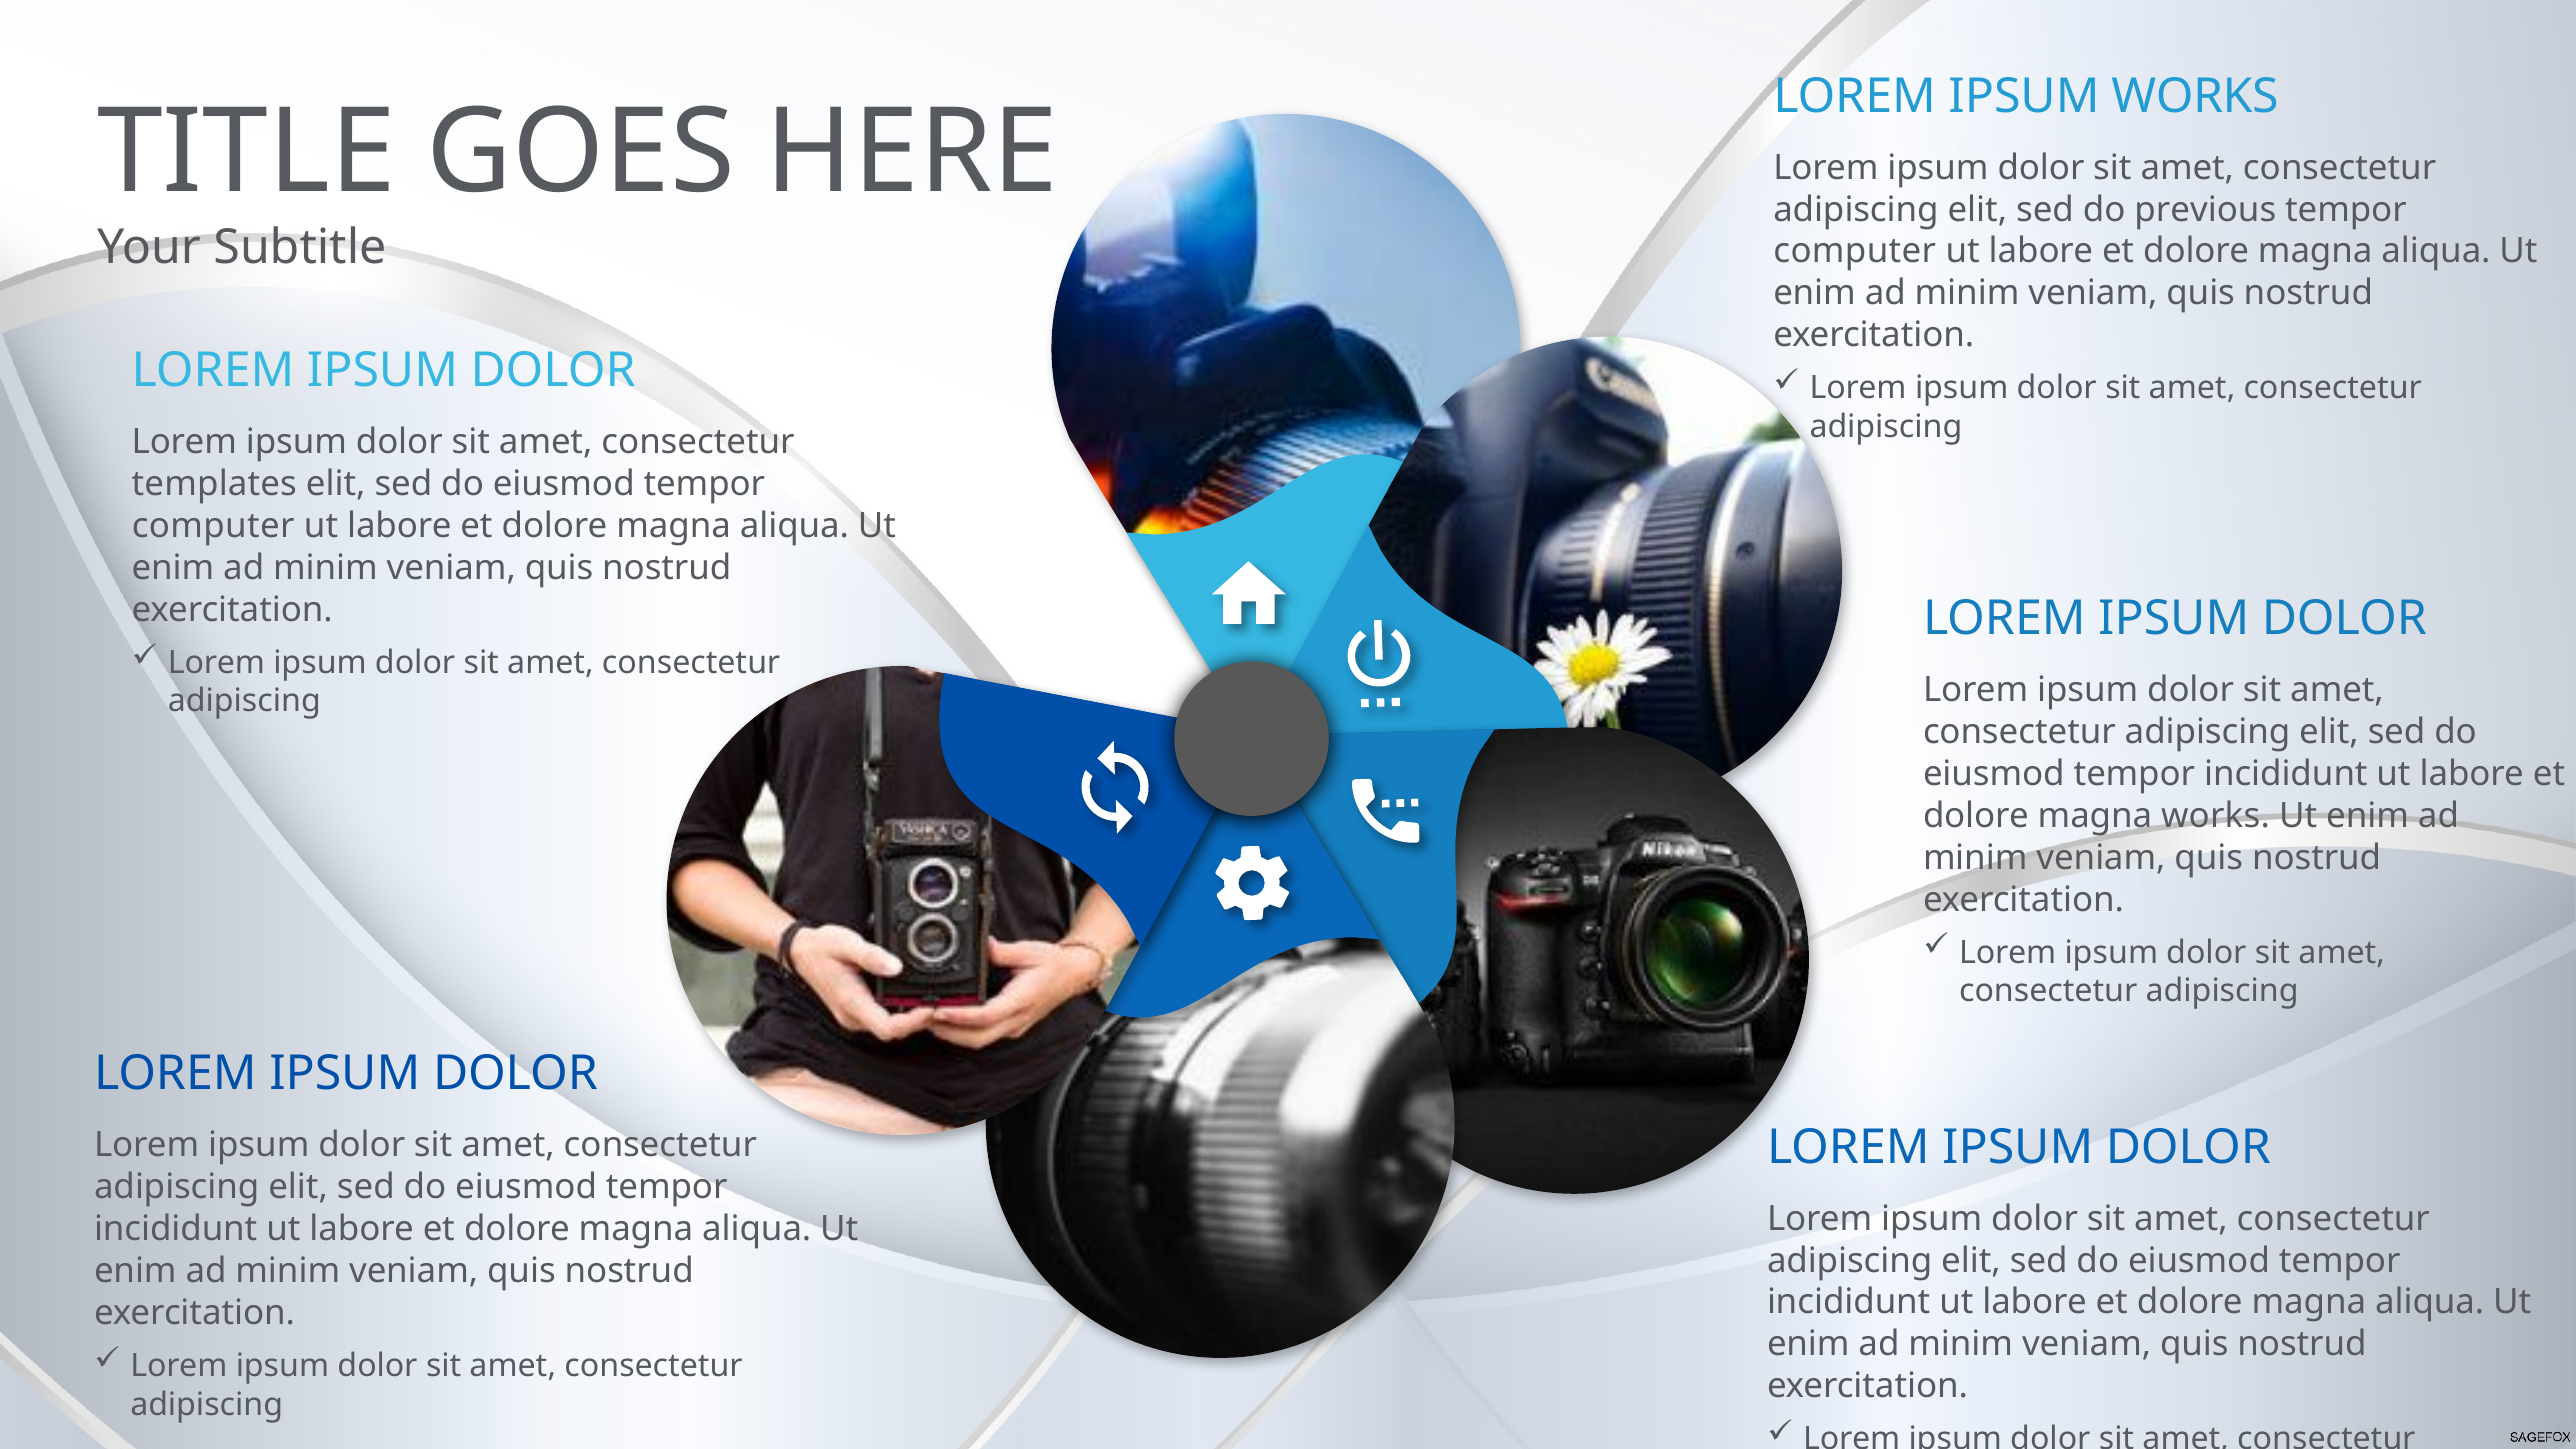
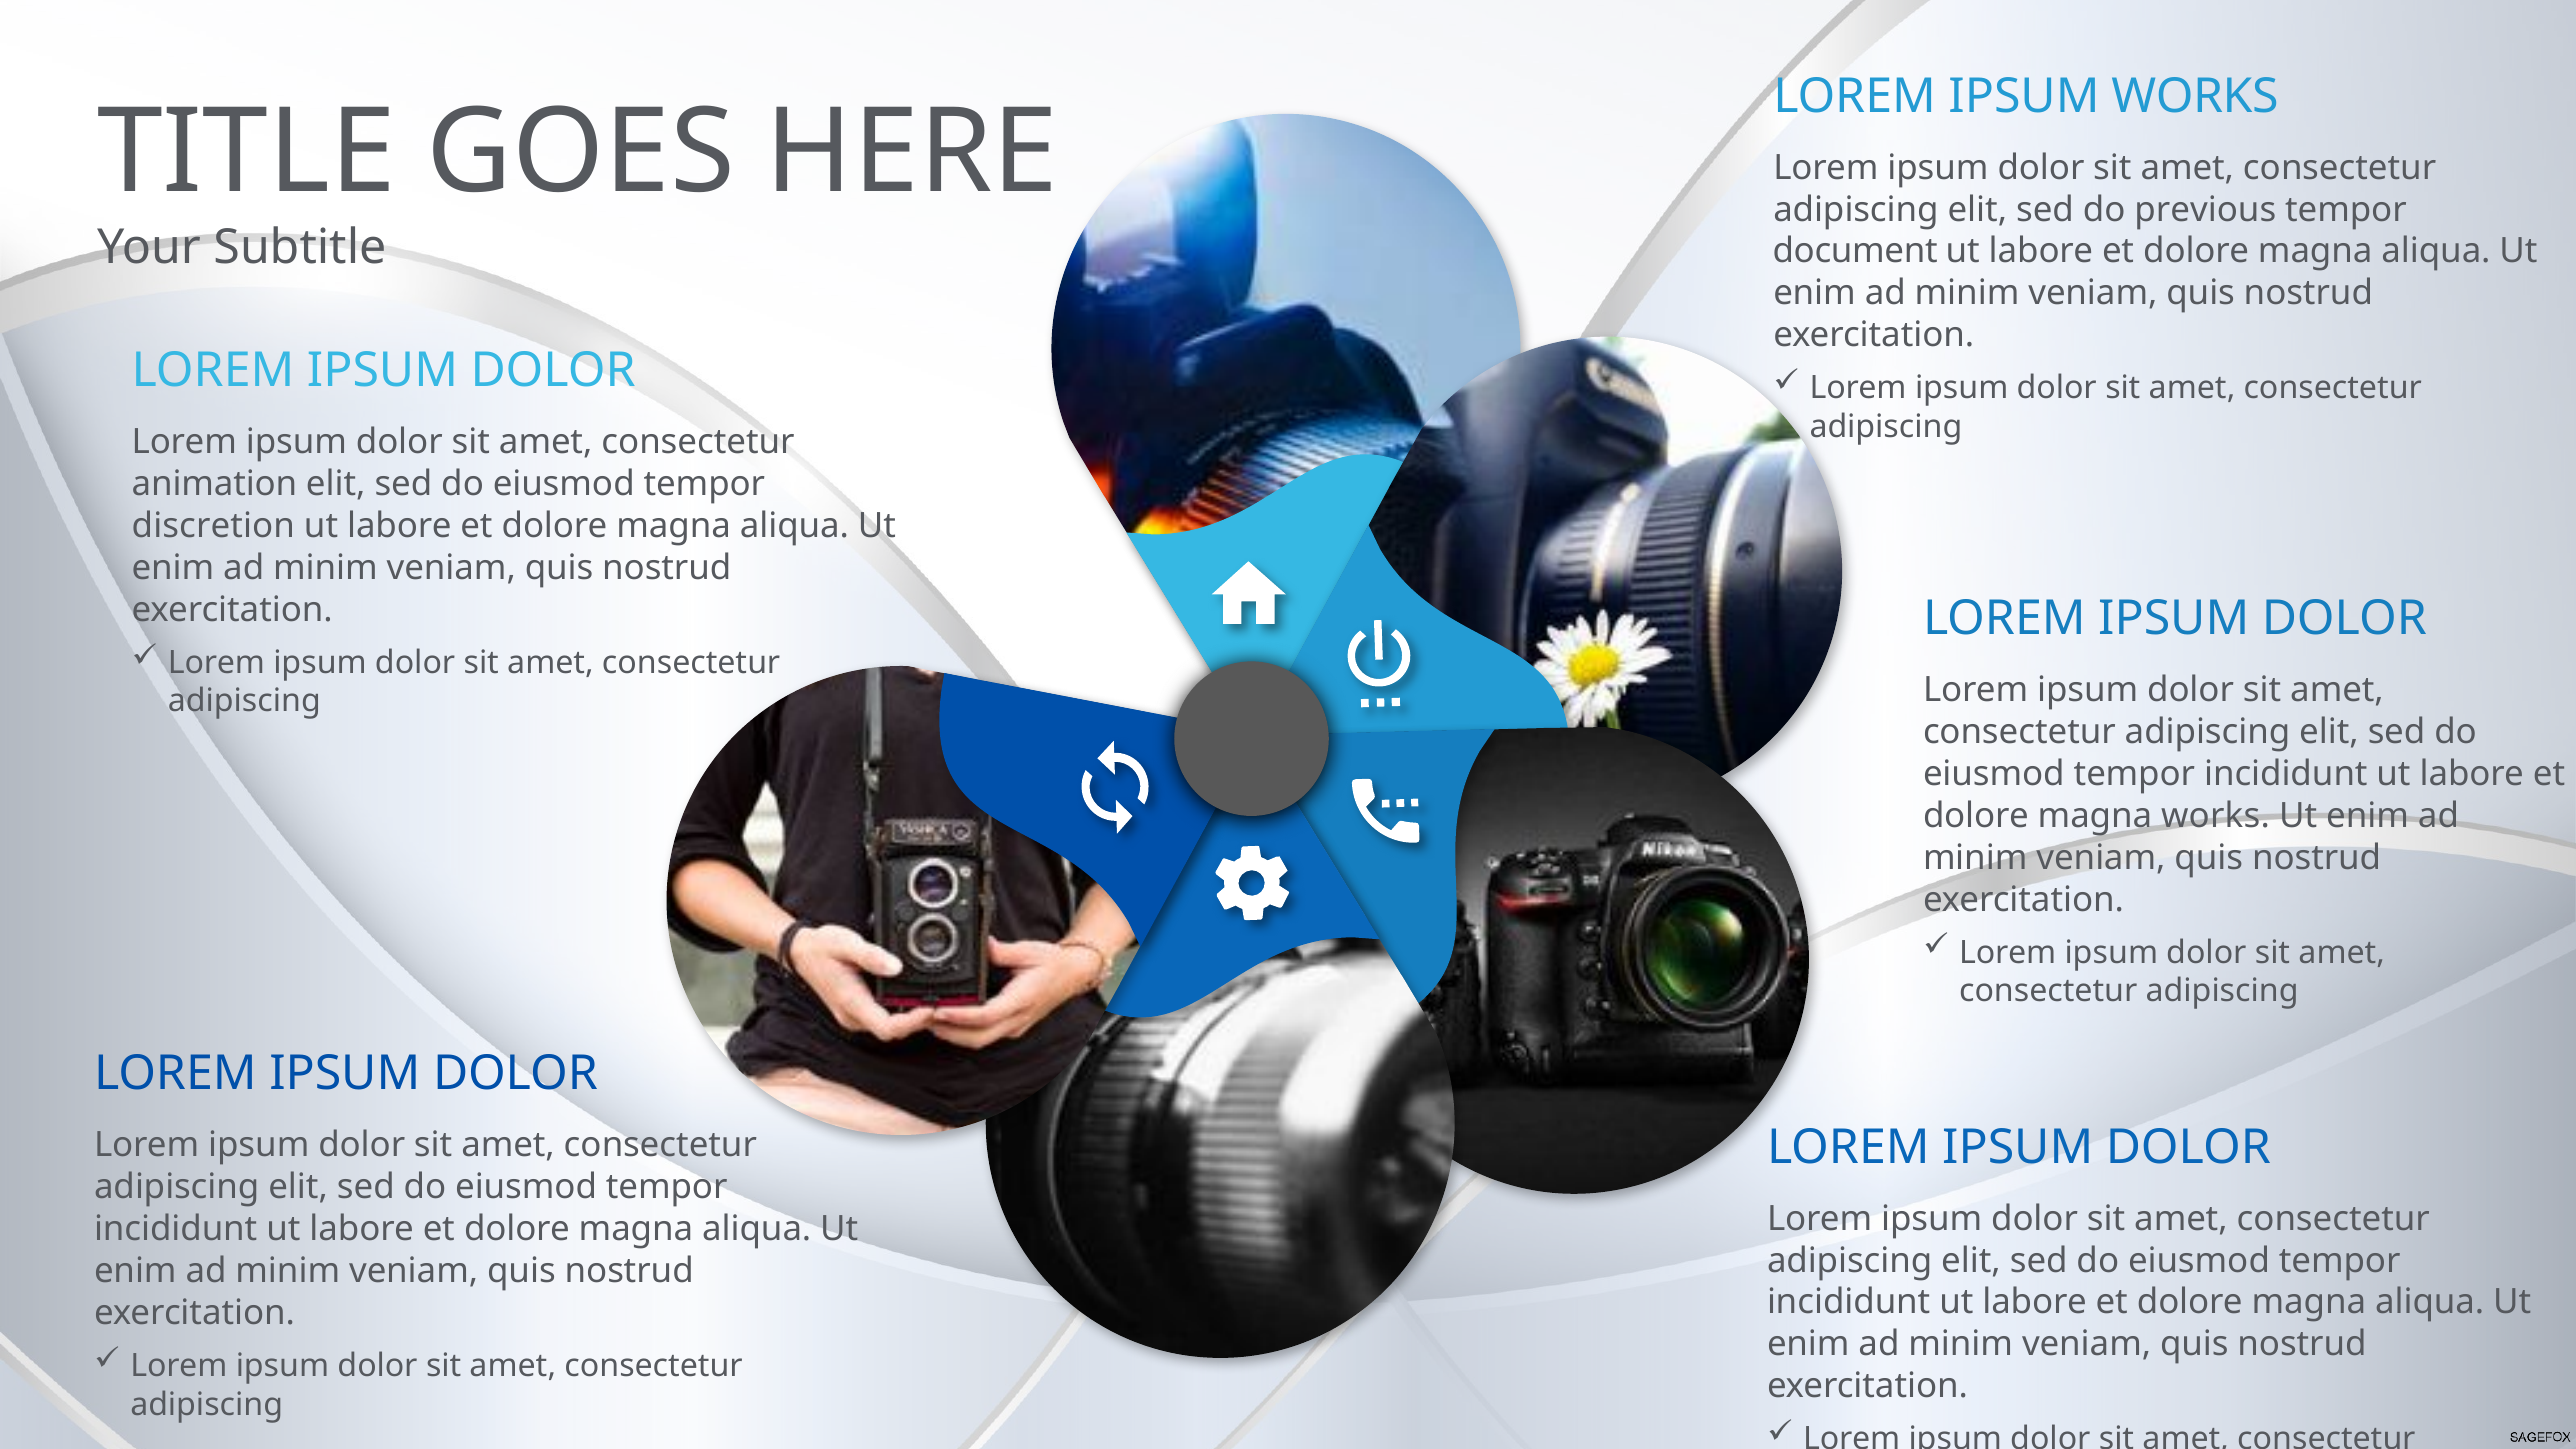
computer at (1855, 251): computer -> document
templates: templates -> animation
computer at (213, 526): computer -> discretion
